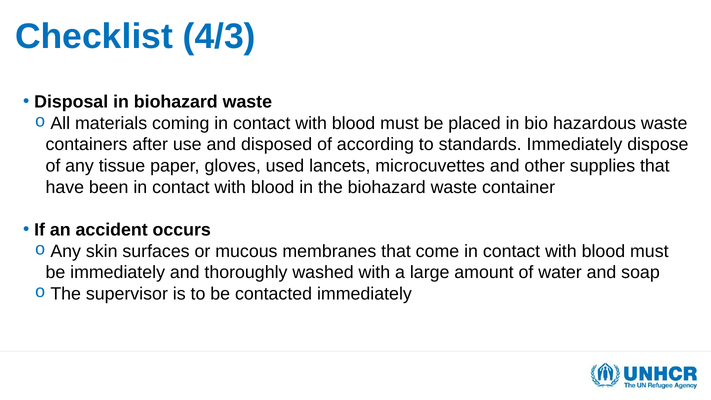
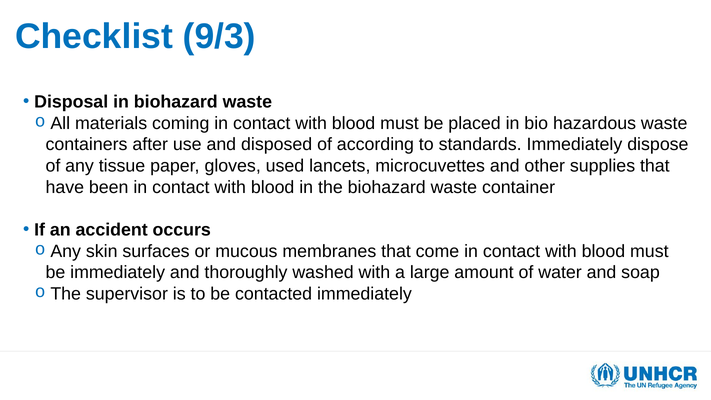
4/3: 4/3 -> 9/3
